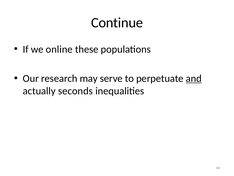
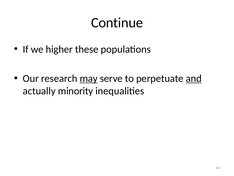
online: online -> higher
may underline: none -> present
seconds: seconds -> minority
